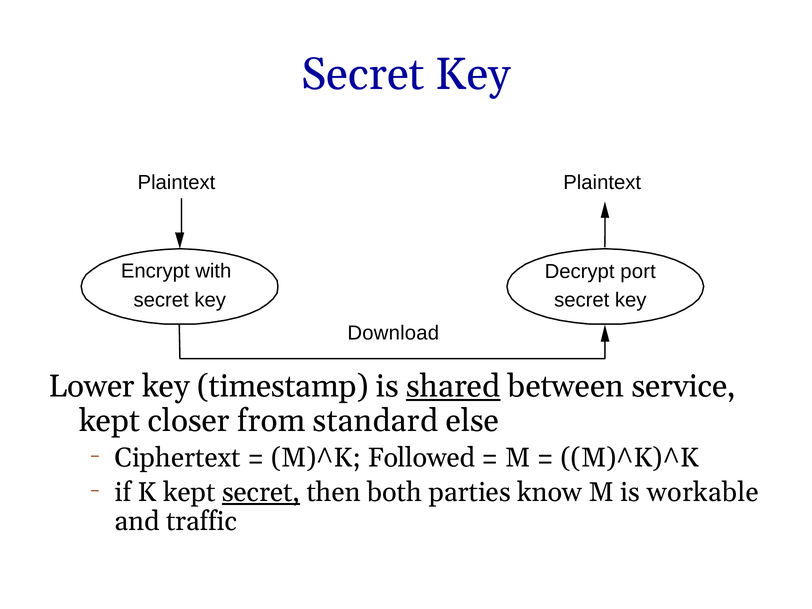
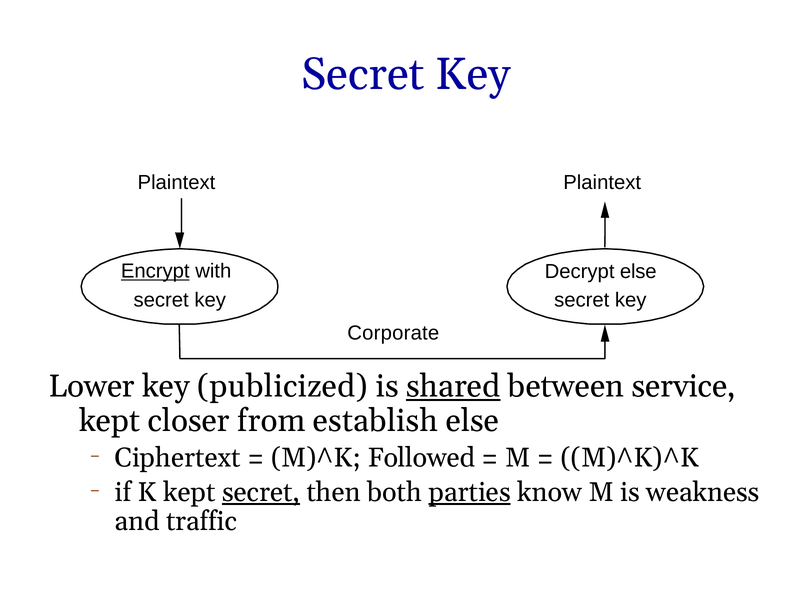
Encrypt underline: none -> present
Decrypt port: port -> else
Download: Download -> Corporate
timestamp: timestamp -> publicized
standard: standard -> establish
parties underline: none -> present
workable: workable -> weakness
